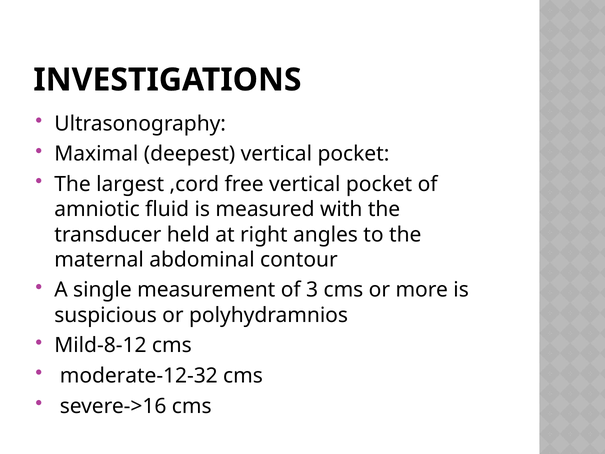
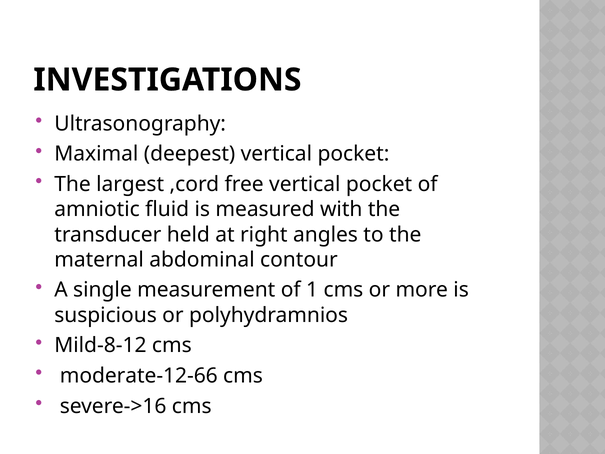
3: 3 -> 1
moderate-12-32: moderate-12-32 -> moderate-12-66
